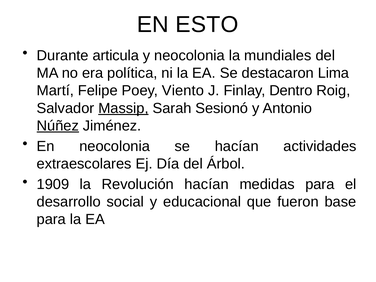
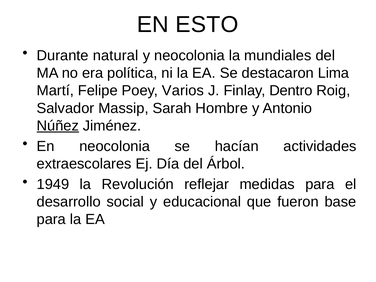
articula: articula -> natural
Viento: Viento -> Varios
Massip underline: present -> none
Sesionó: Sesionó -> Hombre
1909: 1909 -> 1949
Revolución hacían: hacían -> reflejar
